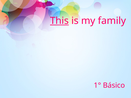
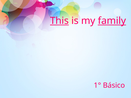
family underline: none -> present
